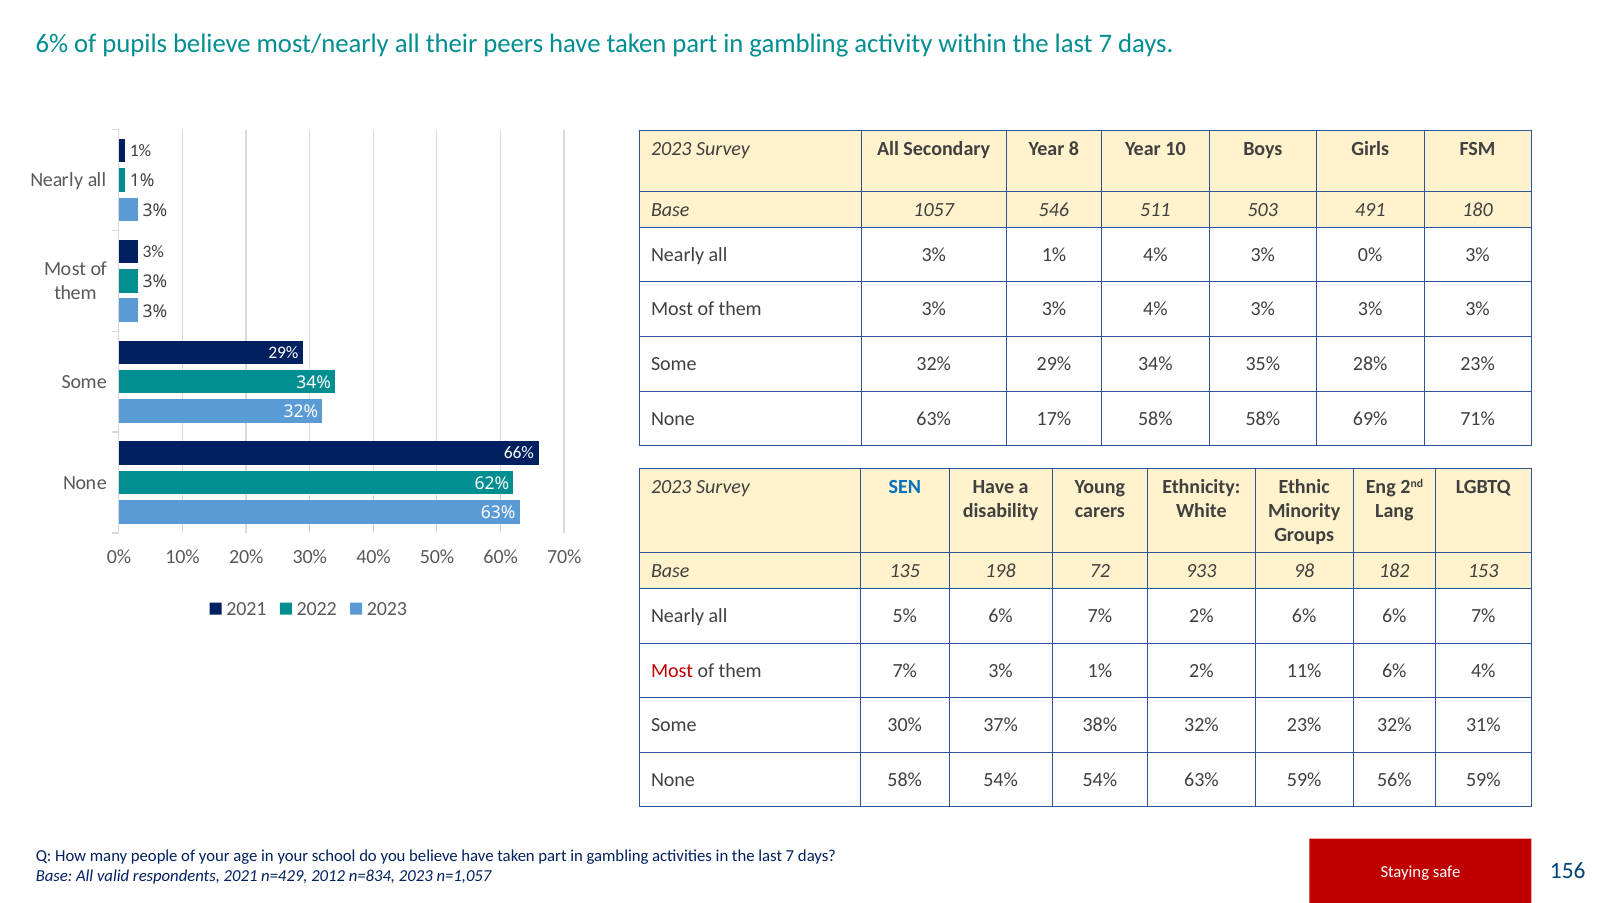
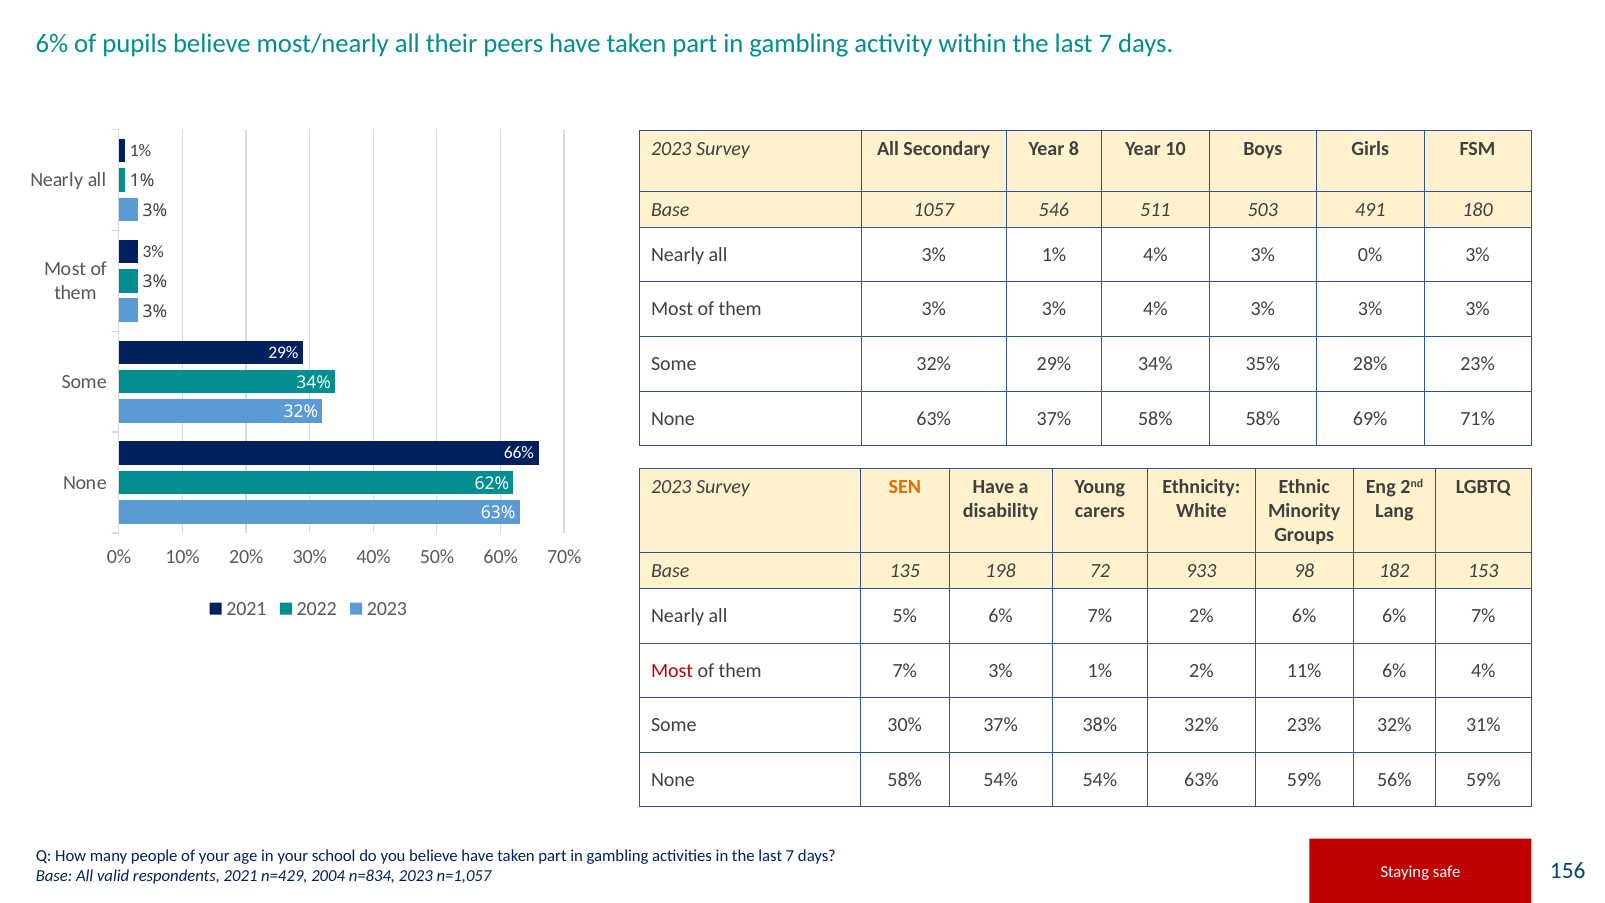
63% 17%: 17% -> 37%
SEN colour: blue -> orange
2012: 2012 -> 2004
